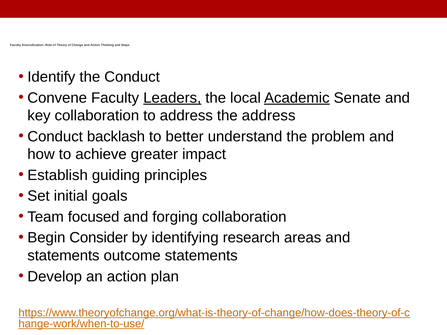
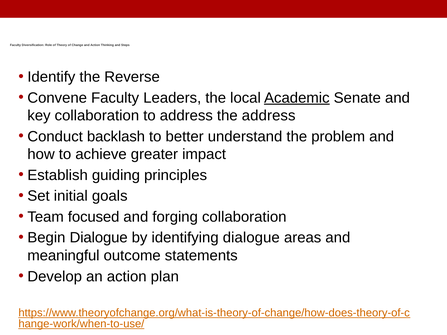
the Conduct: Conduct -> Reverse
Leaders underline: present -> none
Begin Consider: Consider -> Dialogue
identifying research: research -> dialogue
statements at (63, 256): statements -> meaningful
